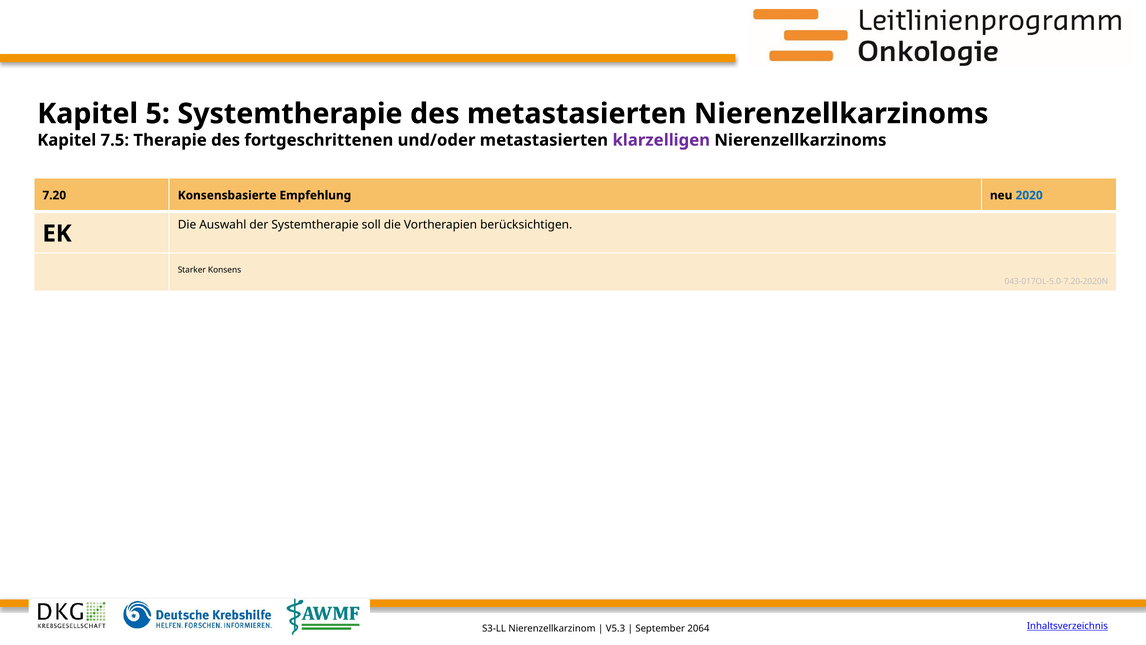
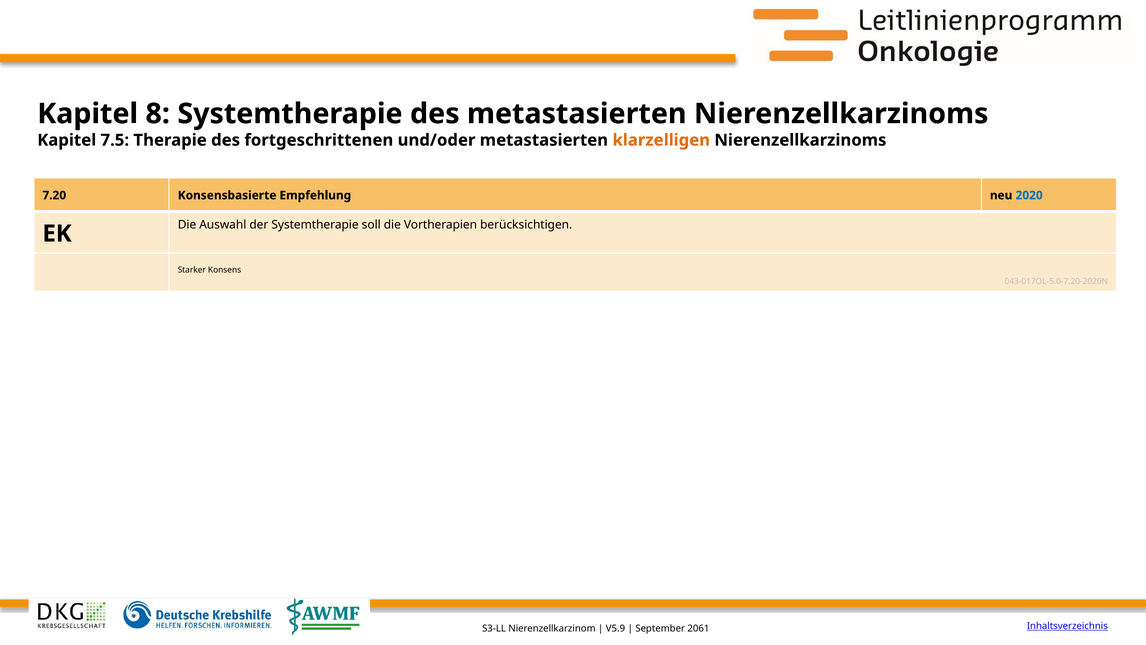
5: 5 -> 8
klarzelligen colour: purple -> orange
V5.3: V5.3 -> V5.9
2064: 2064 -> 2061
